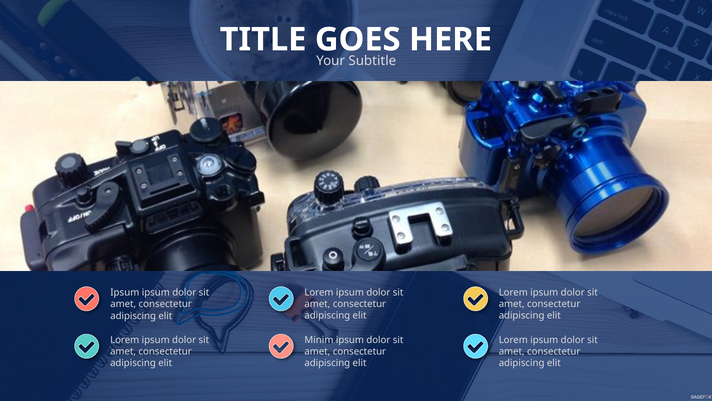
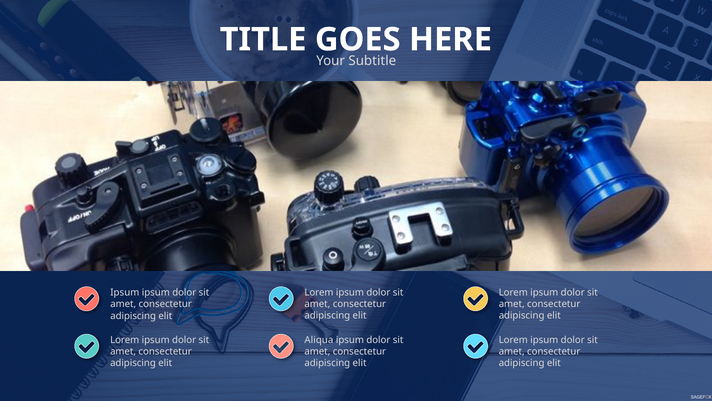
Minim: Minim -> Aliqua
